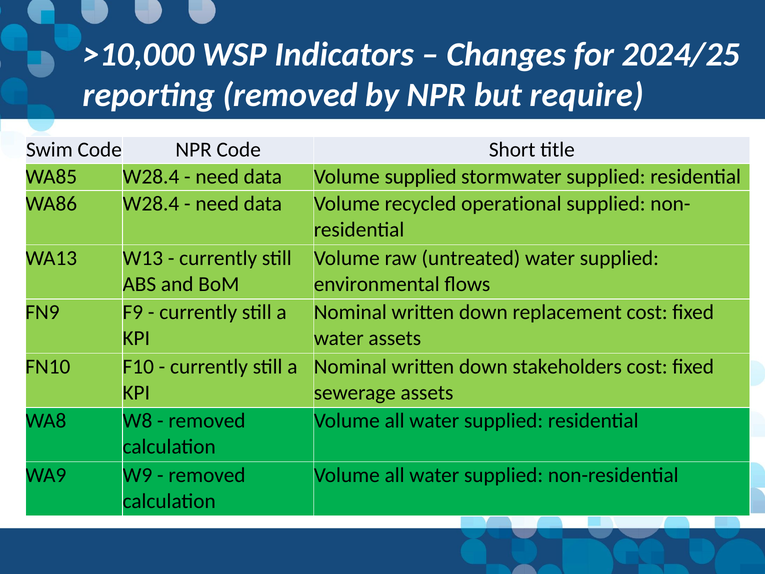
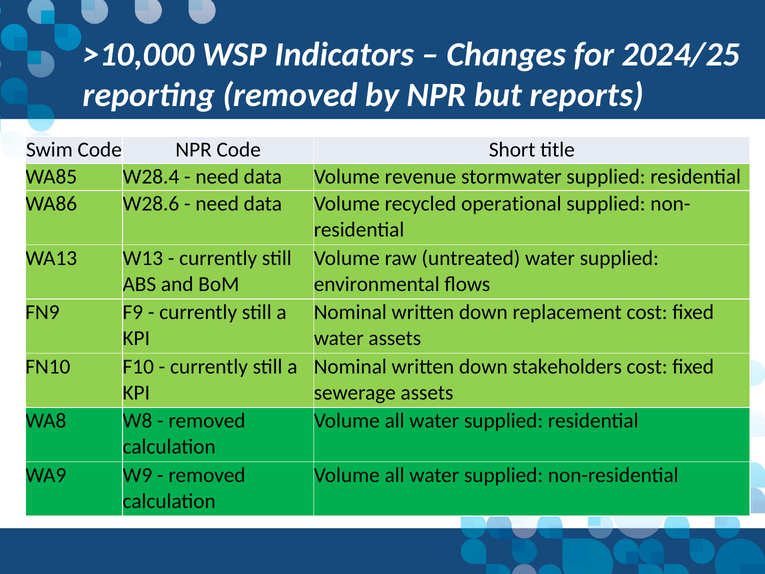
require: require -> reports
Volume supplied: supplied -> revenue
WA86 W28.4: W28.4 -> W28.6
